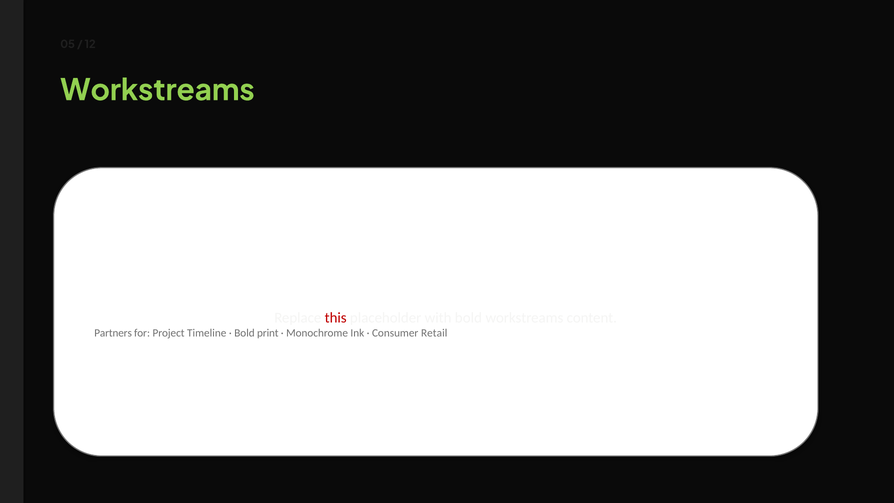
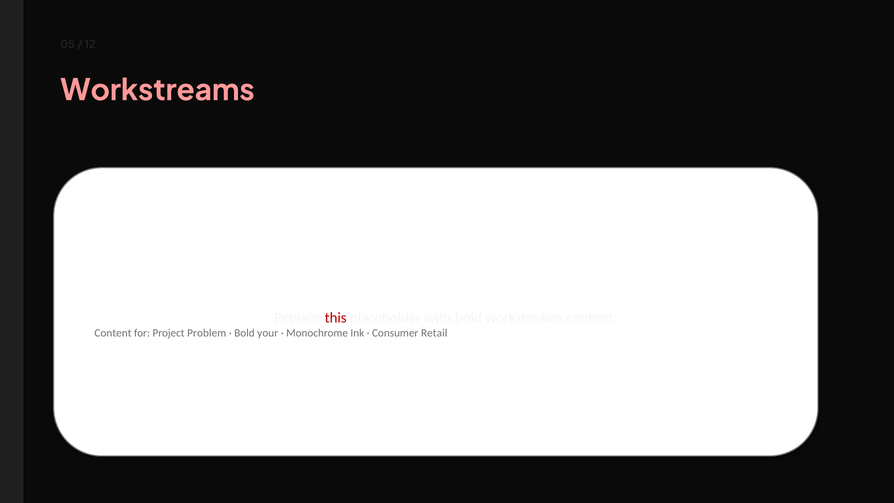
Workstreams at (157, 90) colour: light green -> pink
Partners at (113, 333): Partners -> Content
Timeline: Timeline -> Problem
print: print -> your
